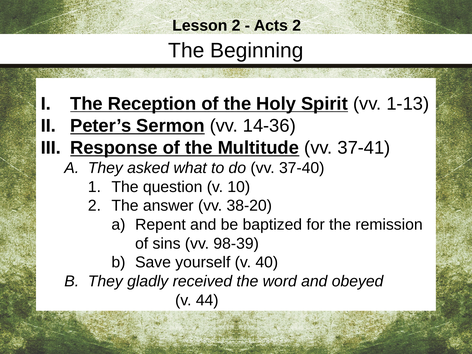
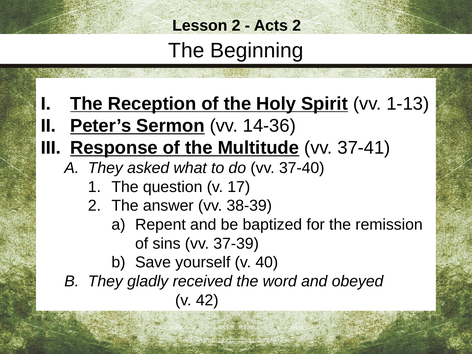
10: 10 -> 17
38-20: 38-20 -> 38-39
98-39: 98-39 -> 37-39
44: 44 -> 42
